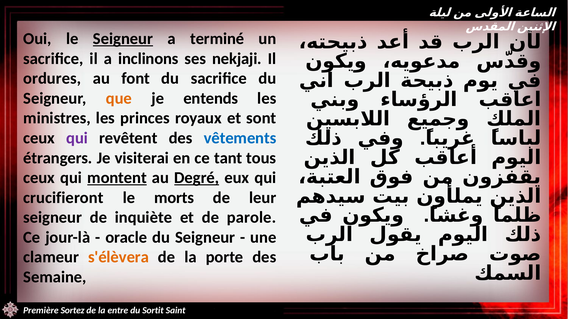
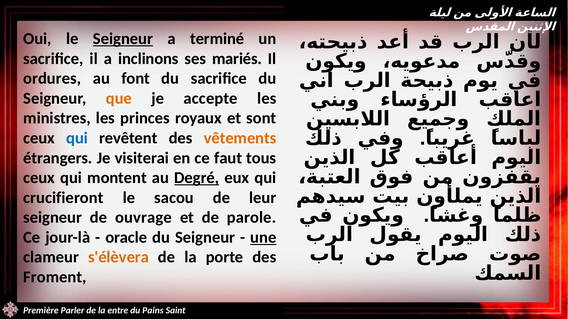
nekjaji: nekjaji -> mariés
entends: entends -> accepte
qui at (77, 138) colour: purple -> blue
vêtements colour: blue -> orange
tant: tant -> faut
montent underline: present -> none
morts: morts -> sacou
inquiète: inquiète -> ouvrage
une underline: none -> present
Semaine: Semaine -> Froment
Sortez: Sortez -> Parler
Sortit: Sortit -> Pains
